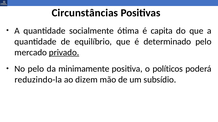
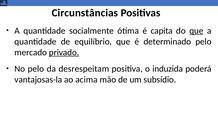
que at (196, 31) underline: none -> present
minimamente: minimamente -> desrespeitam
políticos: políticos -> induzida
reduzindo-la: reduzindo-la -> vantajosas-la
dizem: dizem -> acima
